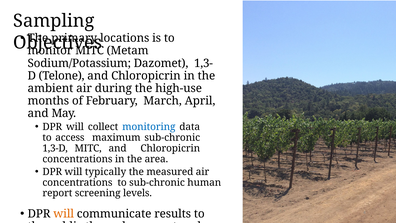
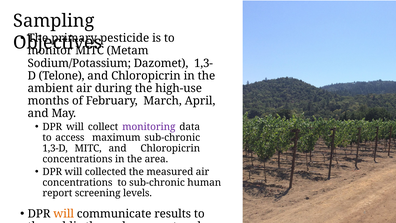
locations: locations -> pesticide
monitoring colour: blue -> purple
typically: typically -> collected
